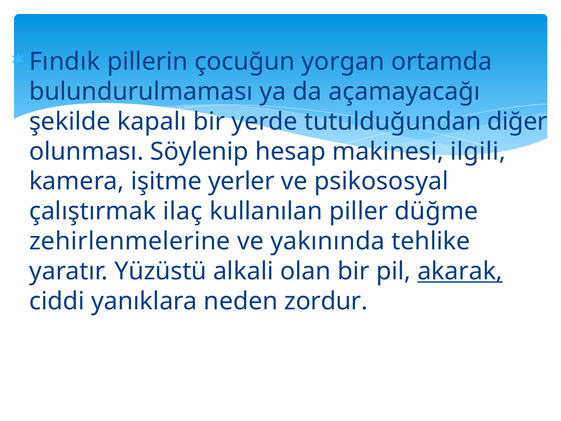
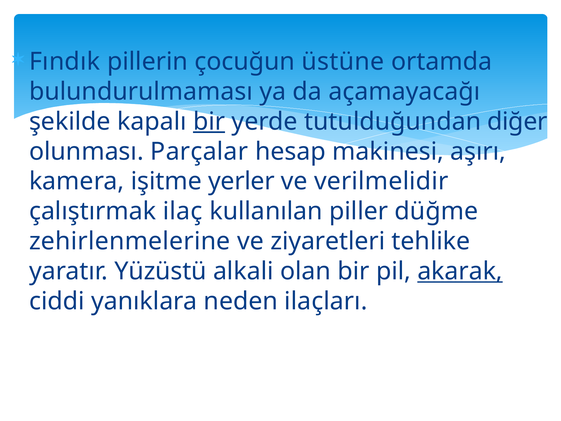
yorgan: yorgan -> üstüne
bir at (209, 121) underline: none -> present
Söylenip: Söylenip -> Parçalar
ilgili: ilgili -> aşırı
psikososyal: psikososyal -> verilmelidir
yakınında: yakınında -> ziyaretleri
zordur: zordur -> ilaçları
